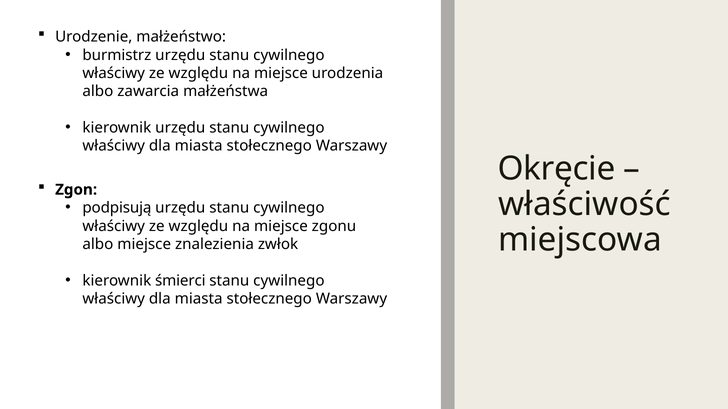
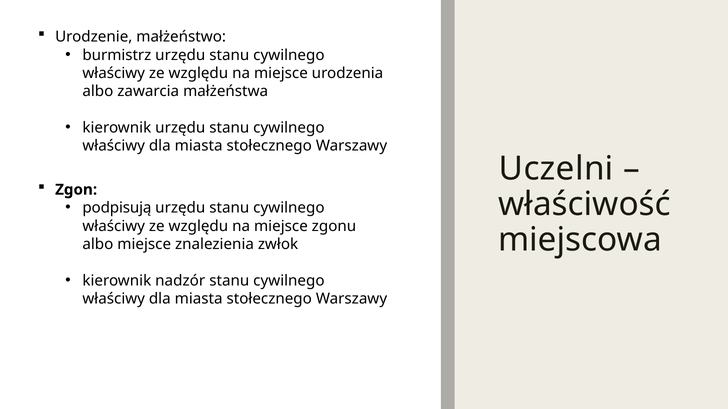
Okręcie: Okręcie -> Uczelni
śmierci: śmierci -> nadzór
